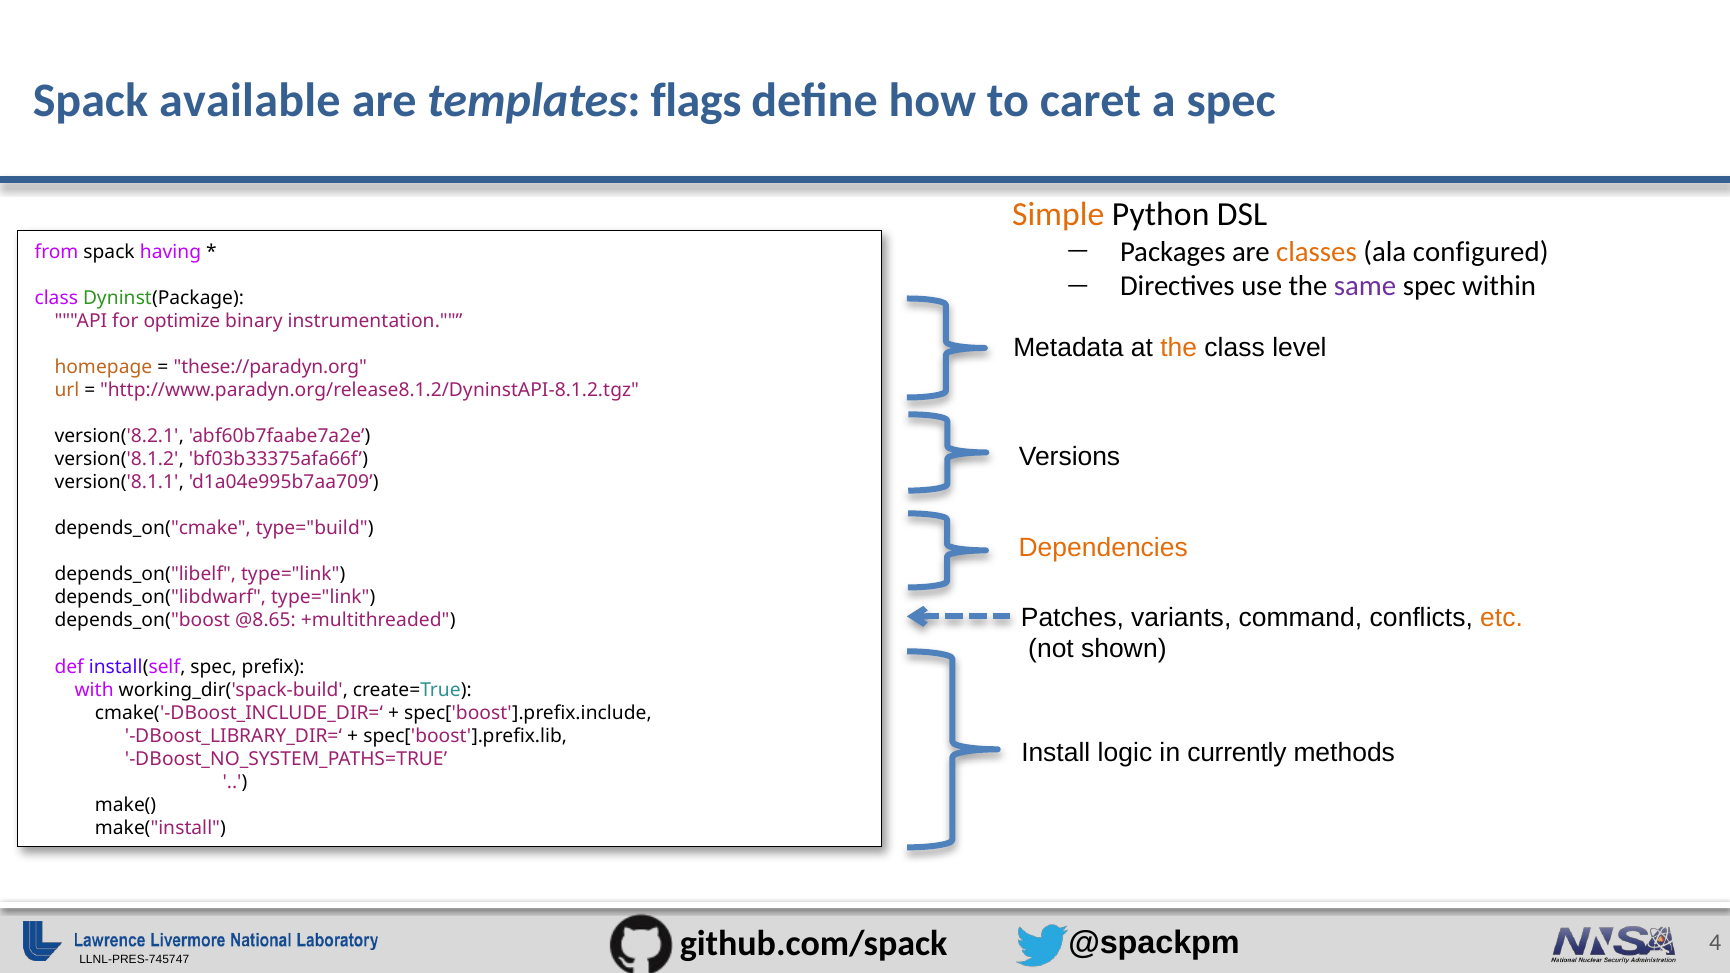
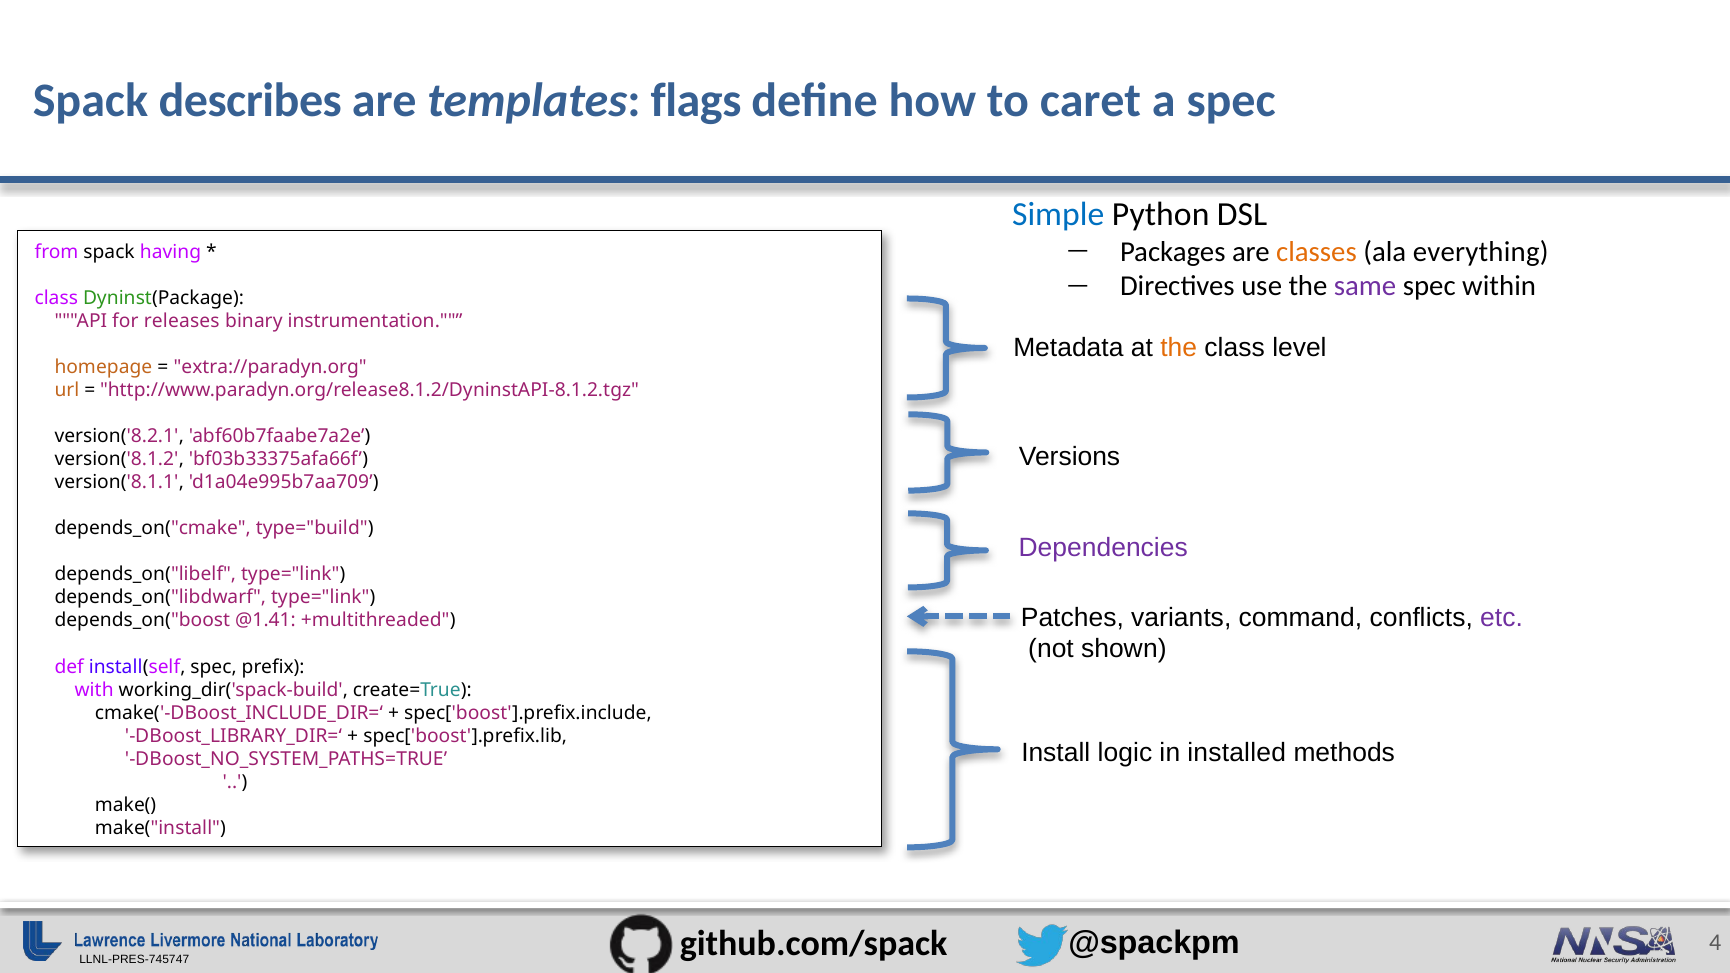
available: available -> describes
Simple colour: orange -> blue
configured: configured -> everything
optimize: optimize -> releases
these://paradyn.org: these://paradyn.org -> extra://paradyn.org
Dependencies colour: orange -> purple
etc colour: orange -> purple
@8.65: @8.65 -> @1.41
currently: currently -> installed
